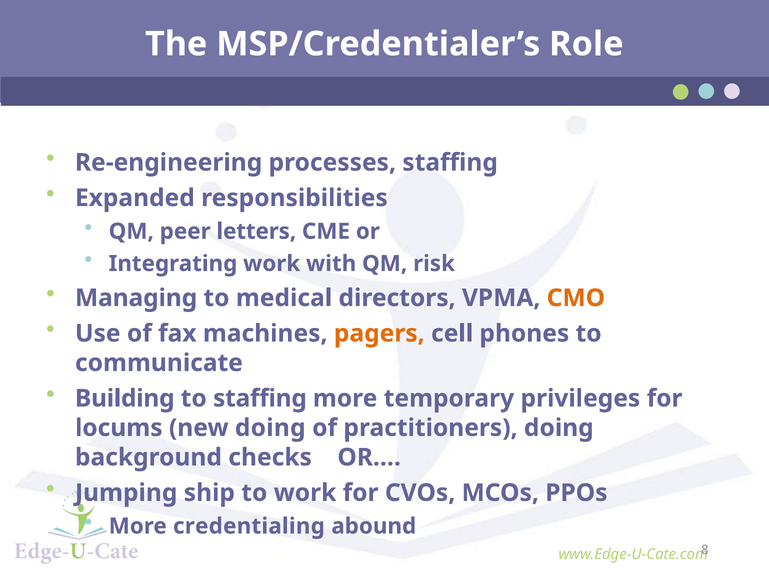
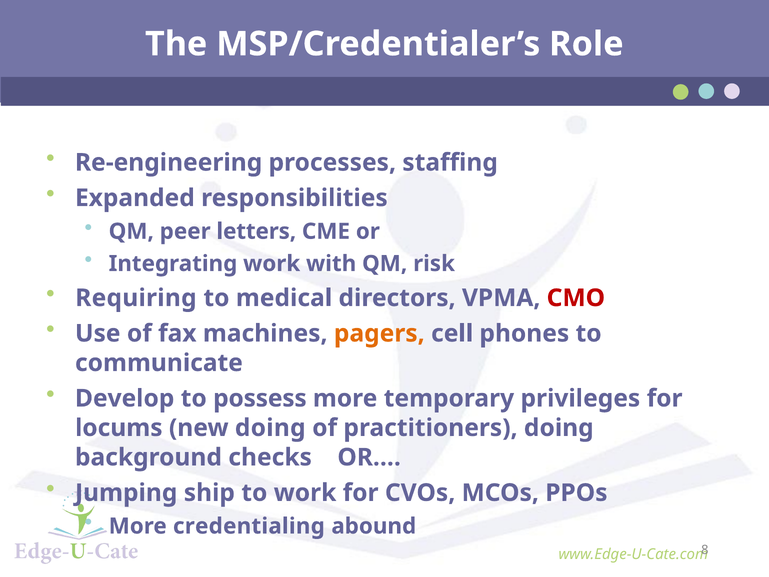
Managing: Managing -> Requiring
CMO colour: orange -> red
Building: Building -> Develop
to staffing: staffing -> possess
